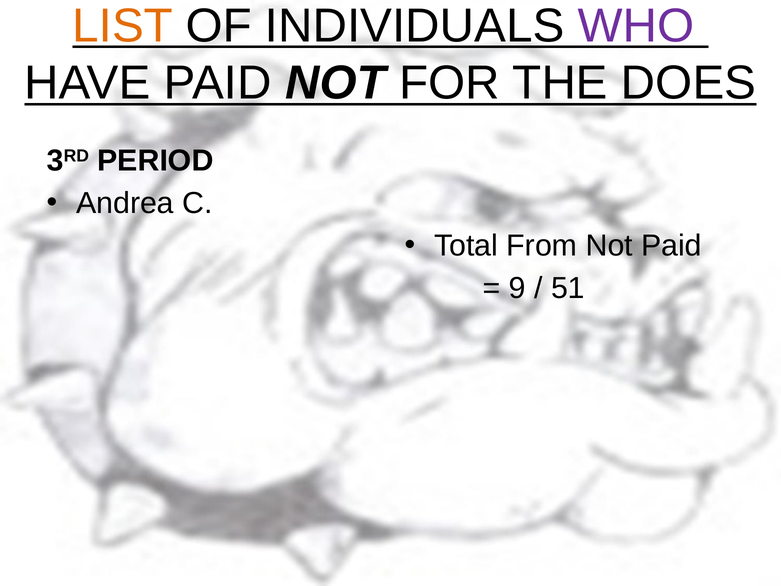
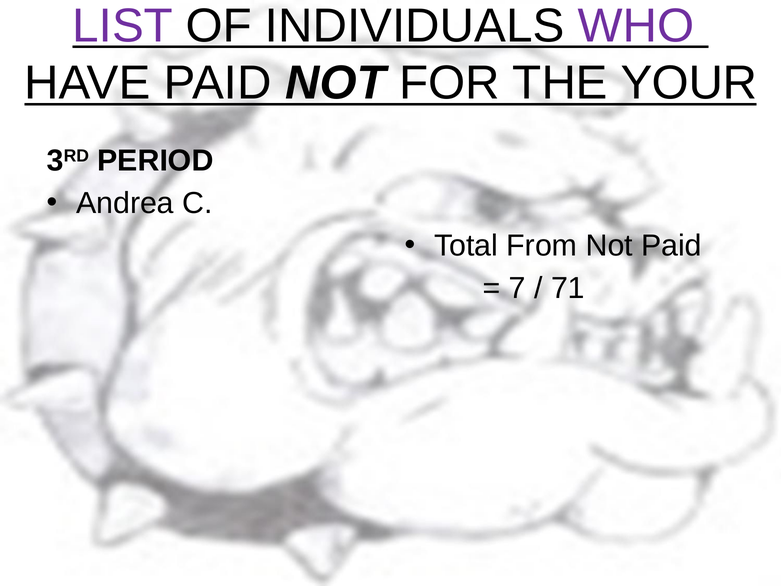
LIST colour: orange -> purple
DOES: DOES -> YOUR
9: 9 -> 7
51: 51 -> 71
